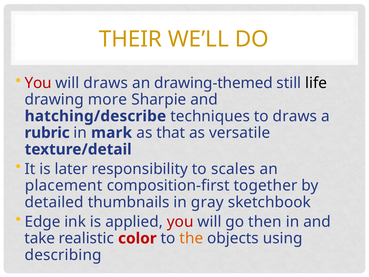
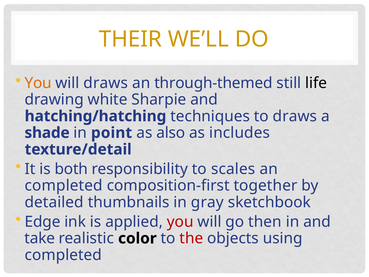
You at (38, 83) colour: red -> orange
drawing-themed: drawing-themed -> through-themed
more: more -> white
hatching/describe: hatching/describe -> hatching/hatching
rubric: rubric -> shade
mark: mark -> point
that: that -> also
versatile: versatile -> includes
later: later -> both
placement at (64, 185): placement -> completed
color colour: red -> black
the colour: orange -> red
describing at (63, 255): describing -> completed
